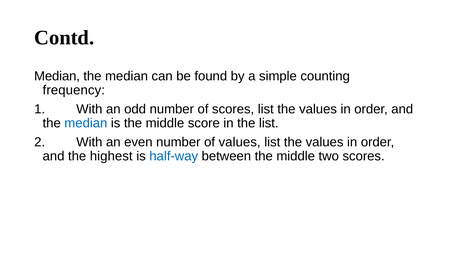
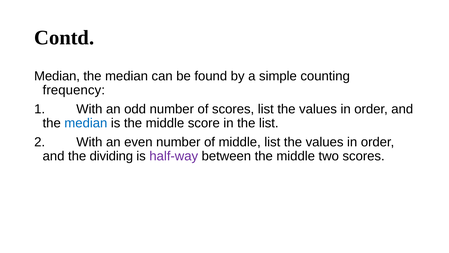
of values: values -> middle
highest: highest -> dividing
half-way colour: blue -> purple
